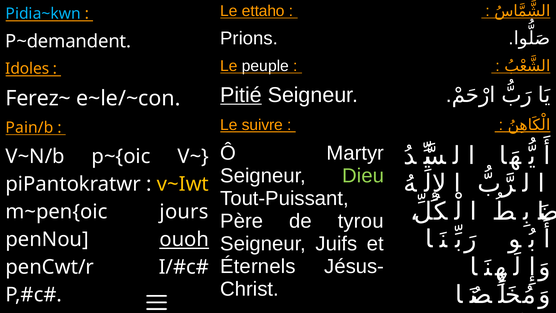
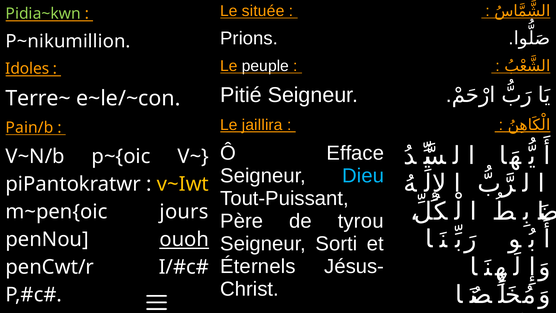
Pidia~kwn colour: light blue -> light green
ettaho: ettaho -> située
P~demandent: P~demandent -> P~nikumillion
Ferez~: Ferez~ -> Terre~
Pitié underline: present -> none
suivre: suivre -> jaillira
Martyr: Martyr -> Efface
Dieu colour: light green -> light blue
Juifs: Juifs -> Sorti
